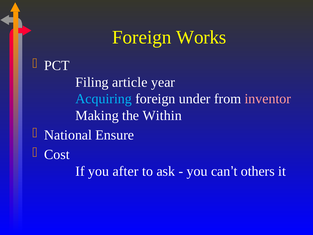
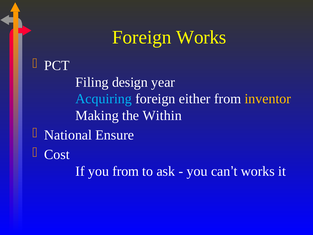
article: article -> design
under: under -> either
inventor colour: pink -> yellow
you after: after -> from
can’t others: others -> works
